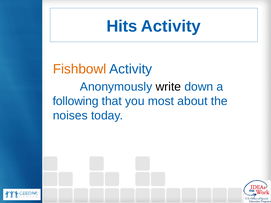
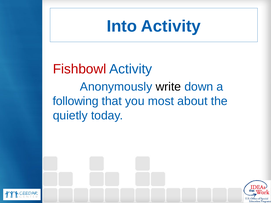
Hits: Hits -> Into
Fishbowl colour: orange -> red
noises: noises -> quietly
